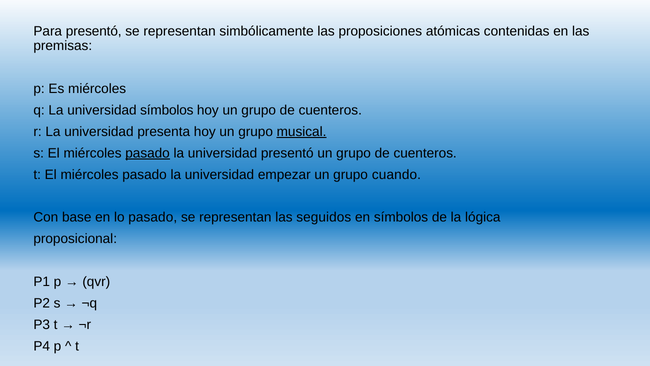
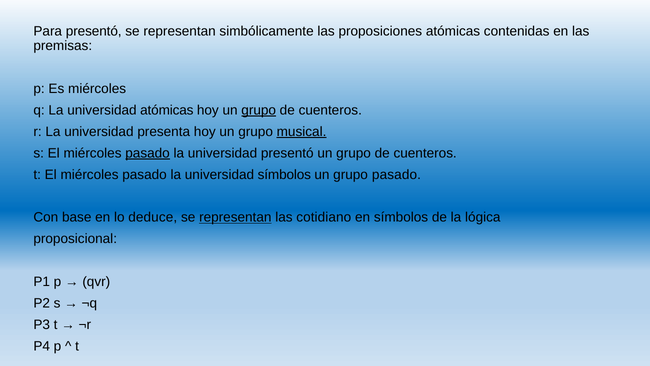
universidad símbolos: símbolos -> atómicas
grupo at (259, 110) underline: none -> present
universidad empezar: empezar -> símbolos
grupo cuando: cuando -> pasado
lo pasado: pasado -> deduce
representan at (235, 217) underline: none -> present
seguidos: seguidos -> cotidiano
